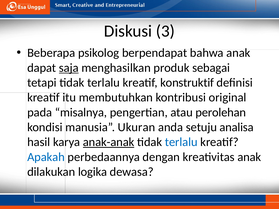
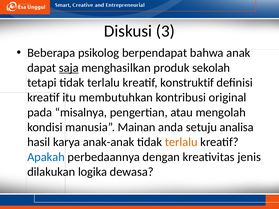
sebagai: sebagai -> sekolah
perolehan: perolehan -> mengolah
Ukuran: Ukuran -> Mainan
anak-anak underline: present -> none
terlalu at (181, 142) colour: blue -> orange
kreativitas anak: anak -> jenis
